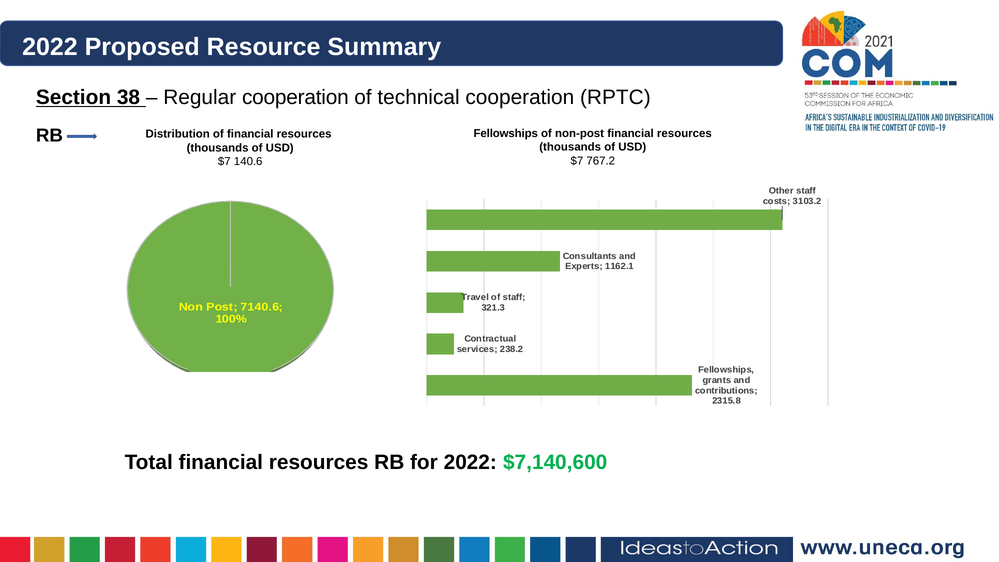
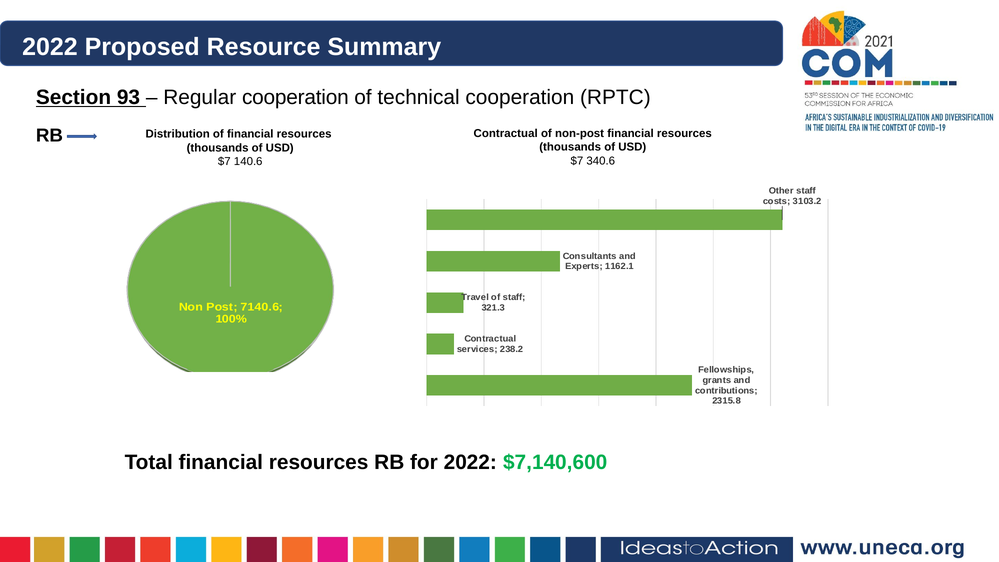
38: 38 -> 93
Fellowships at (506, 133): Fellowships -> Contractual
767.2: 767.2 -> 340.6
